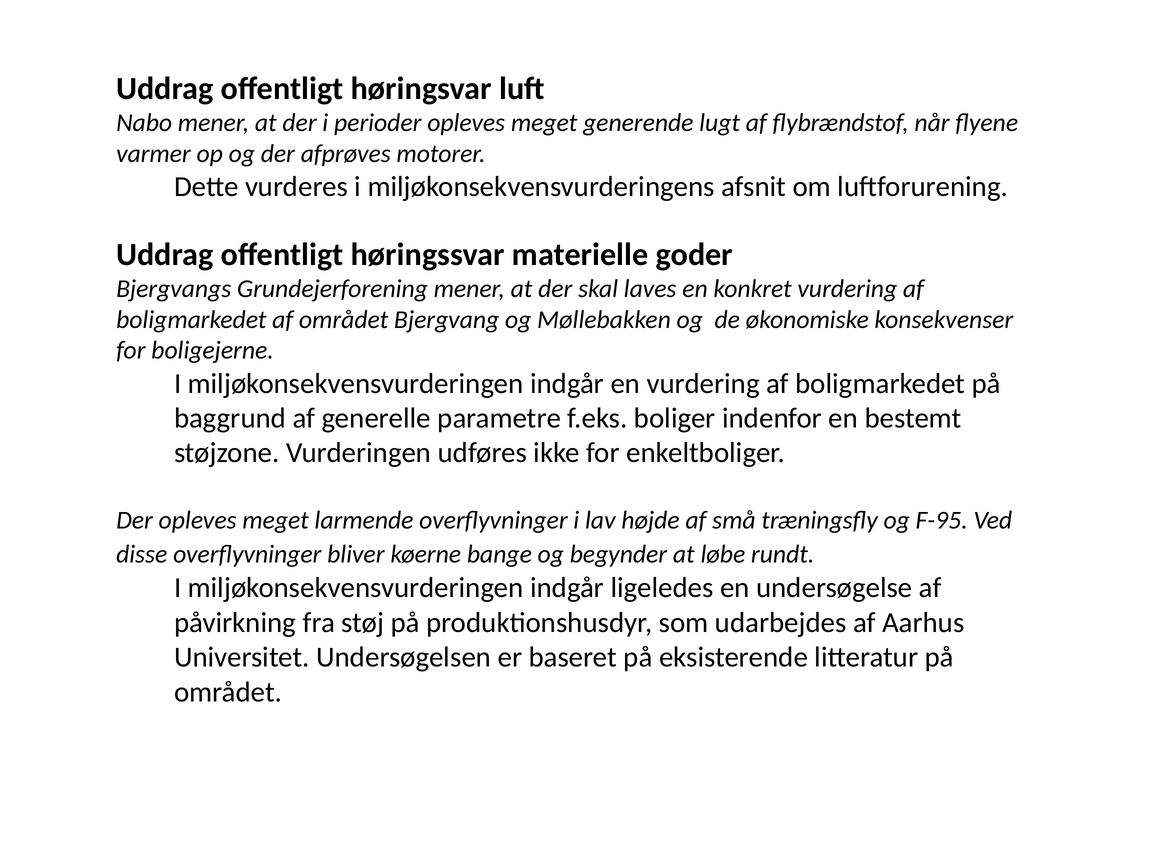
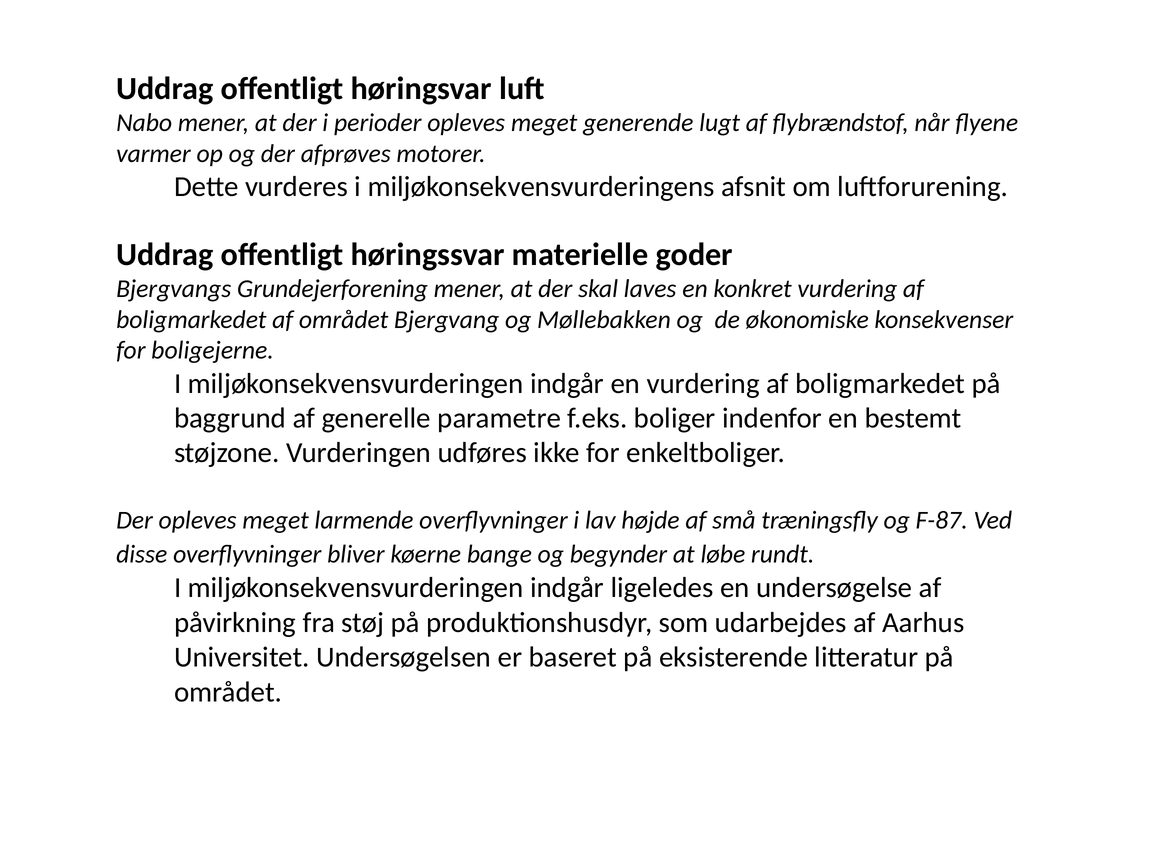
F-95: F-95 -> F-87
